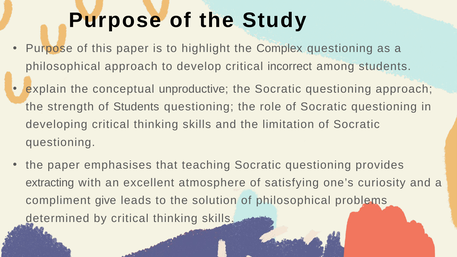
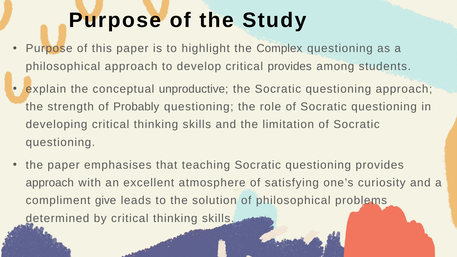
critical incorrect: incorrect -> provides
of Students: Students -> Probably
extracting at (50, 183): extracting -> approach
